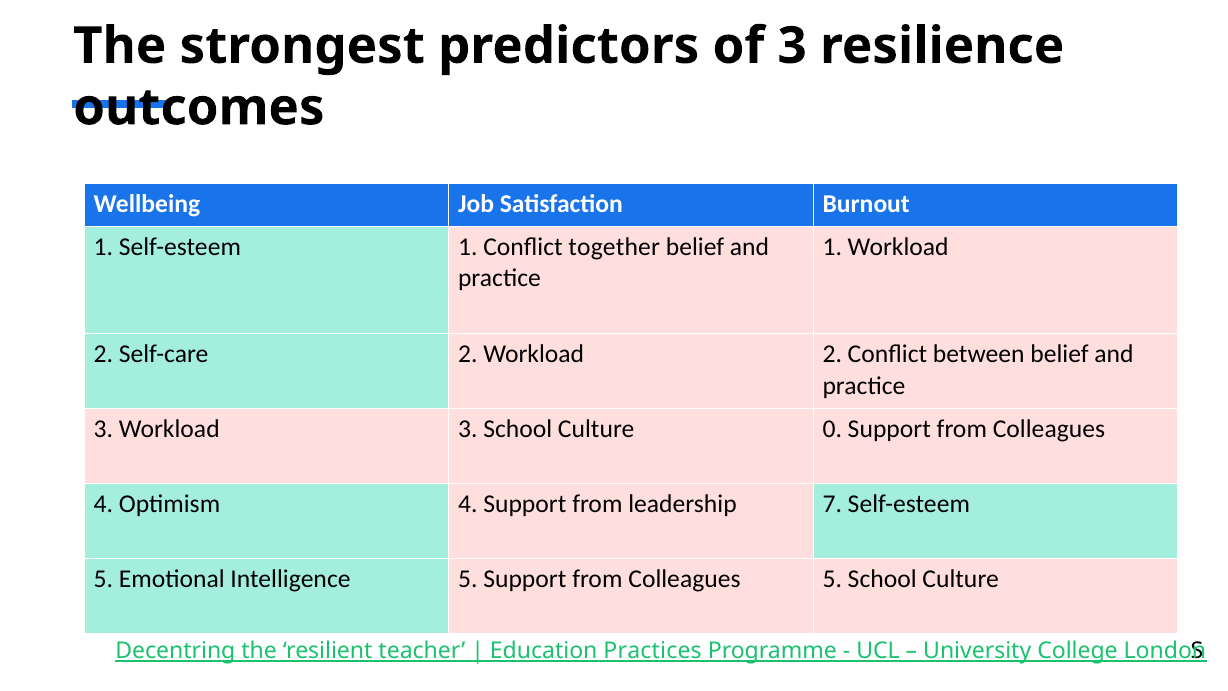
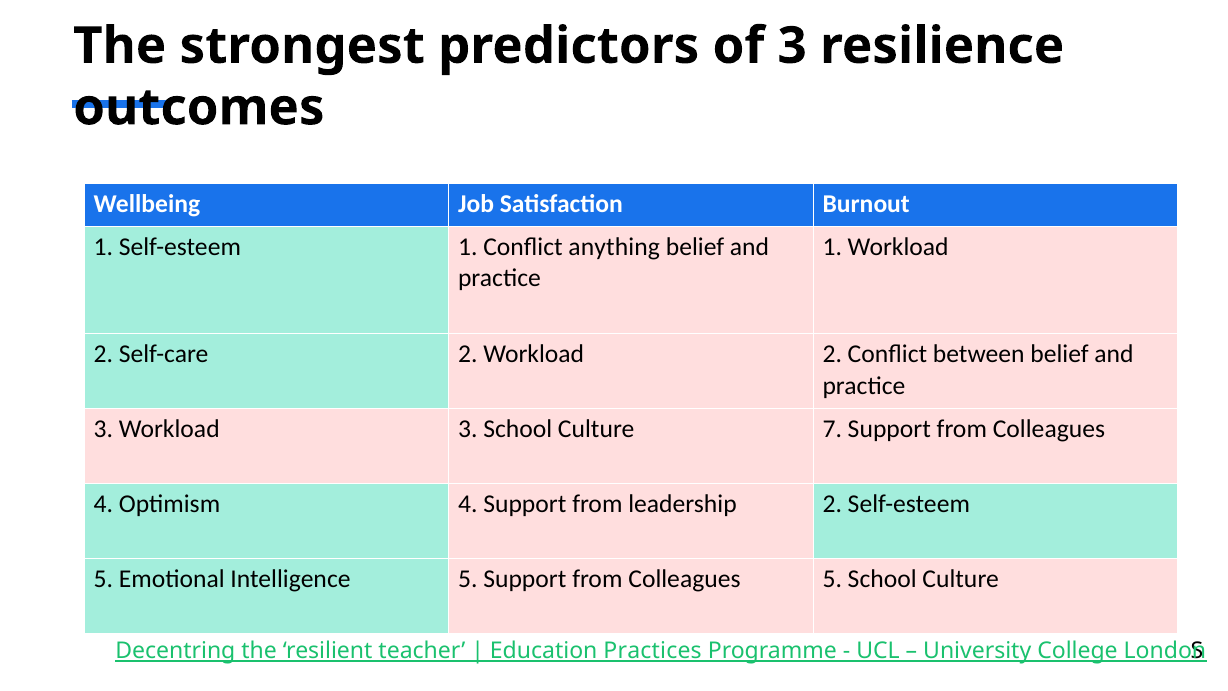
together: together -> anything
0: 0 -> 7
7 at (832, 504): 7 -> 2
